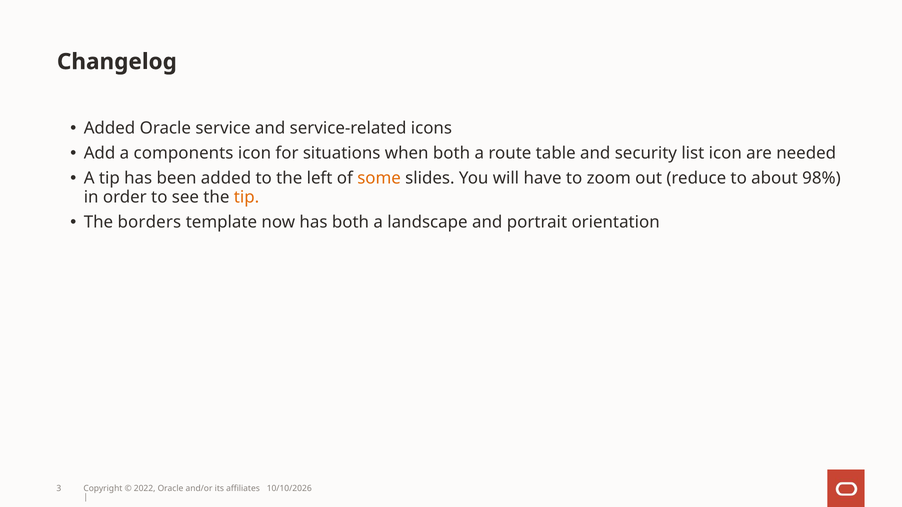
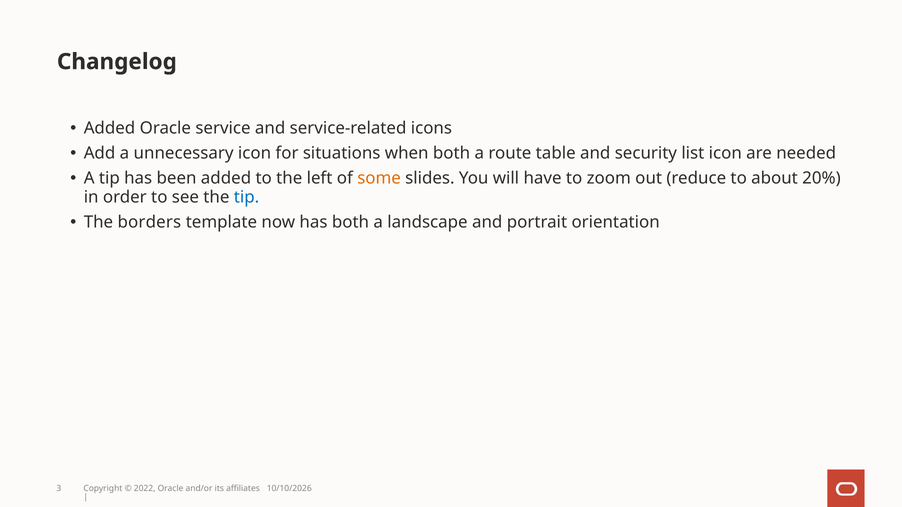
components: components -> unnecessary
98%: 98% -> 20%
tip at (247, 197) colour: orange -> blue
